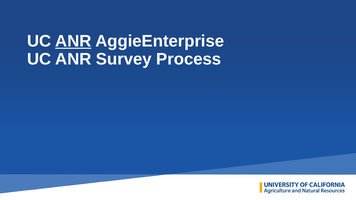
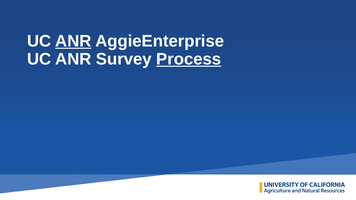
Process underline: none -> present
